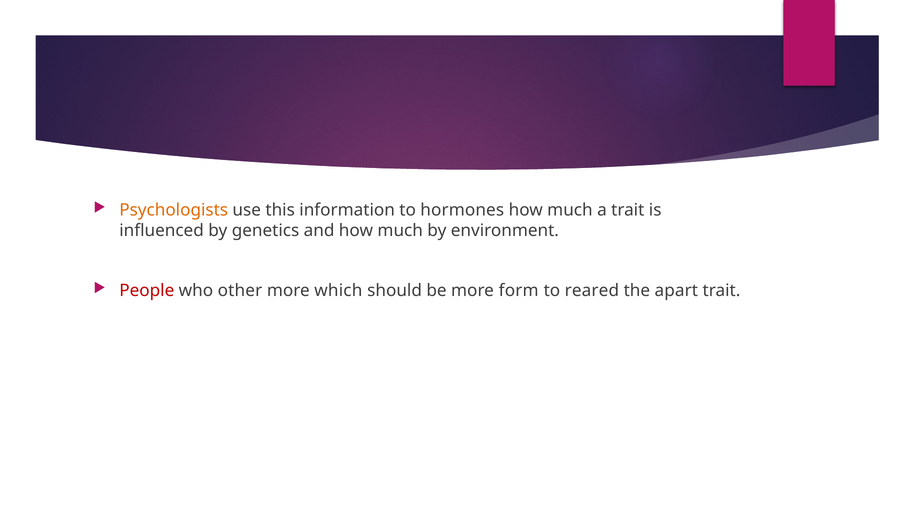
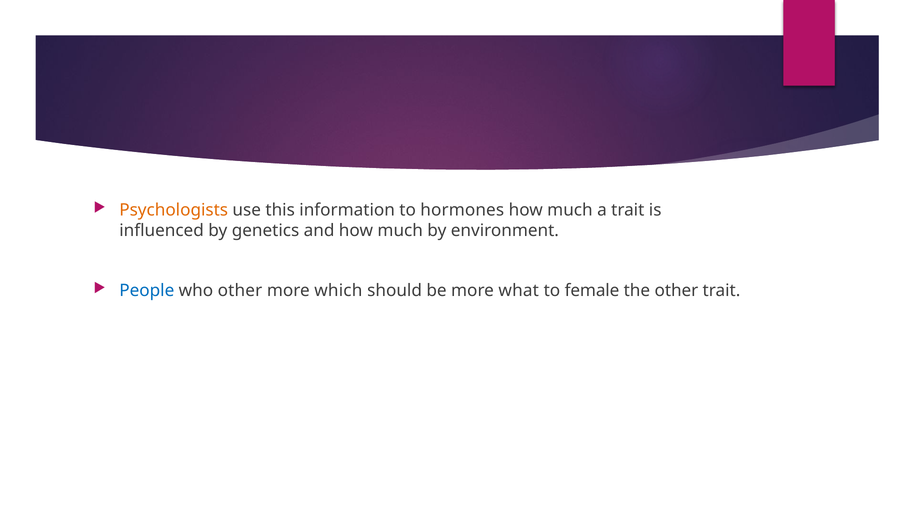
People colour: red -> blue
form: form -> what
reared: reared -> female
the apart: apart -> other
